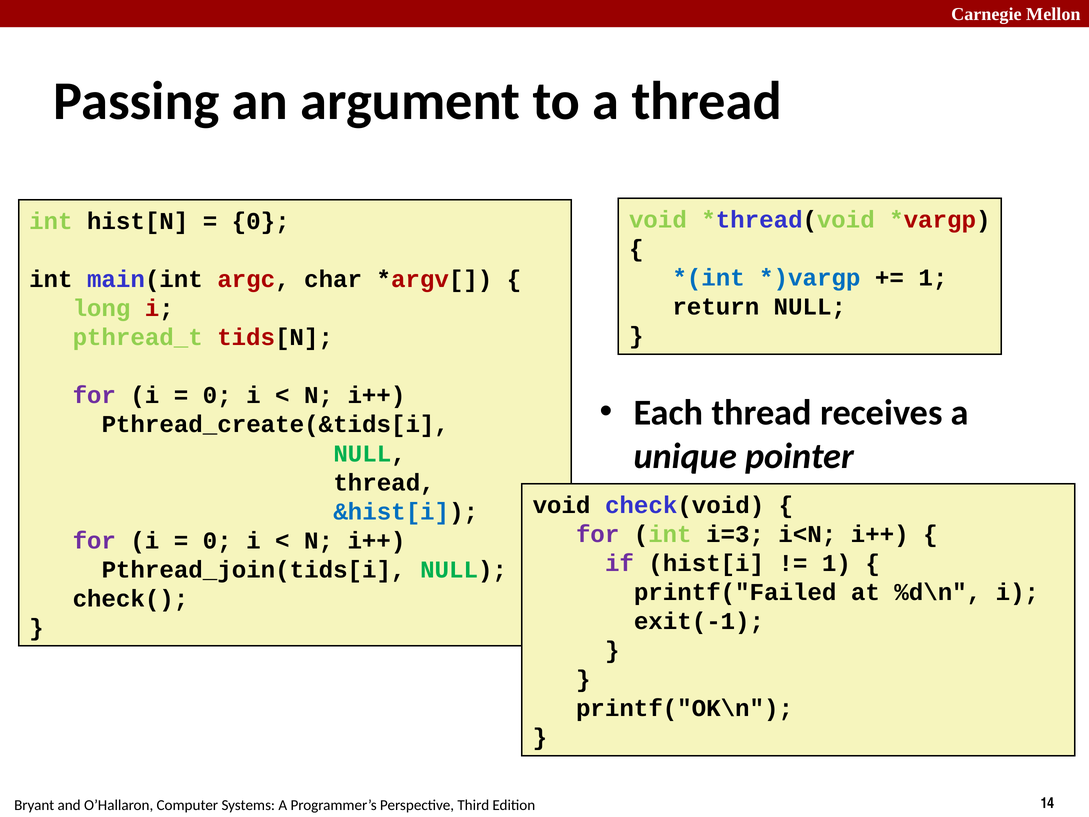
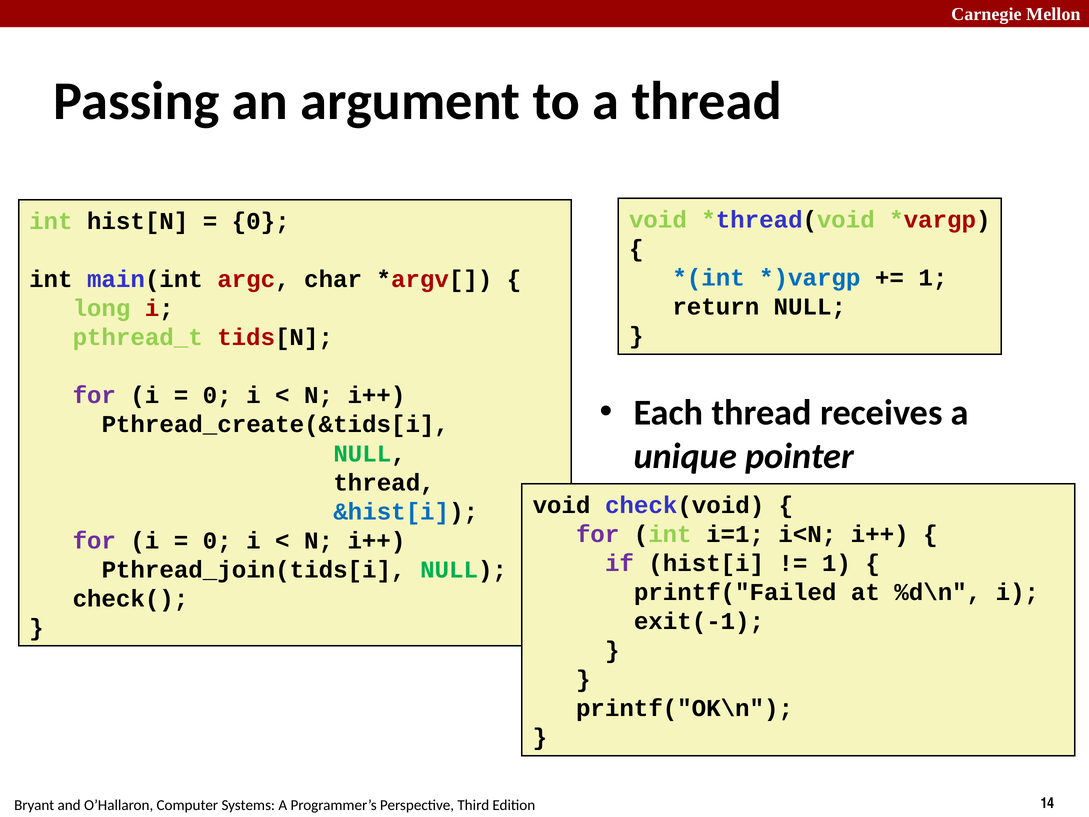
i=3: i=3 -> i=1
